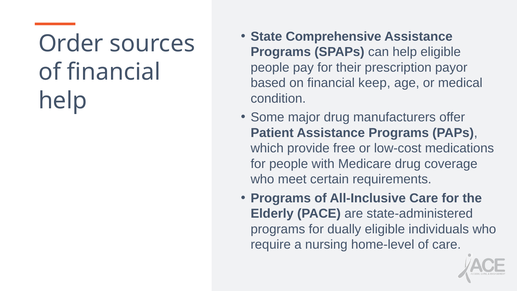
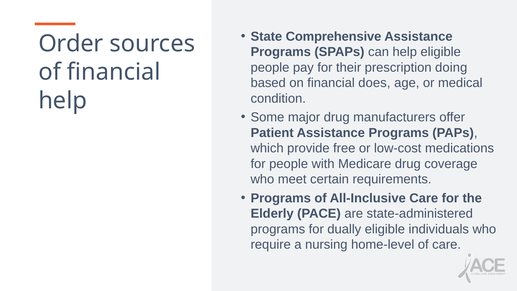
payor: payor -> doing
keep: keep -> does
